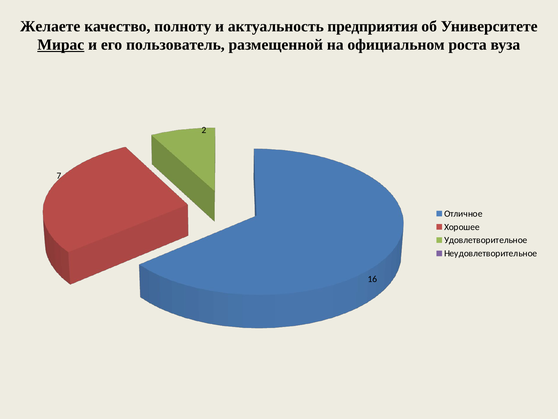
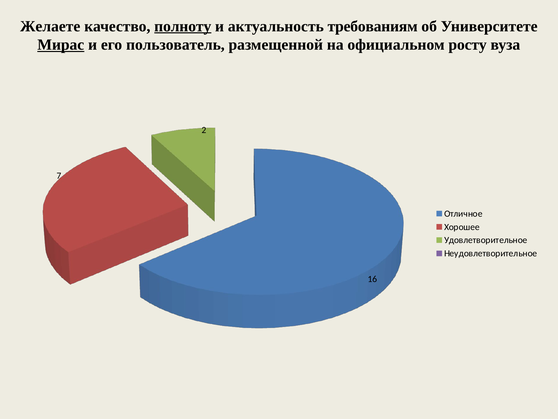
полноту underline: none -> present
предприятия: предприятия -> требованиям
роста: роста -> росту
